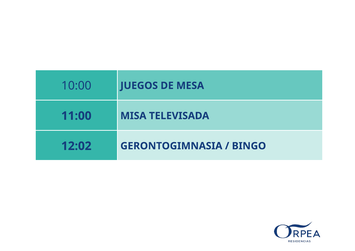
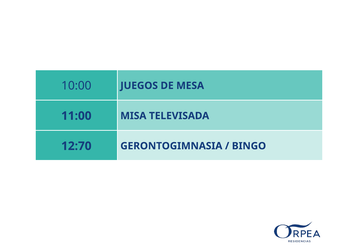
12:02: 12:02 -> 12:70
